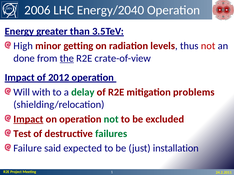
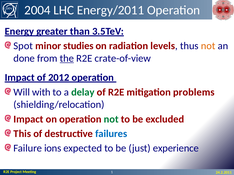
2006: 2006 -> 2004
Energy/2040: Energy/2040 -> Energy/2011
High: High -> Spot
getting: getting -> studies
not at (208, 46) colour: red -> orange
Impact at (28, 119) underline: present -> none
Test: Test -> This
failures colour: green -> blue
said: said -> ions
installation: installation -> experience
